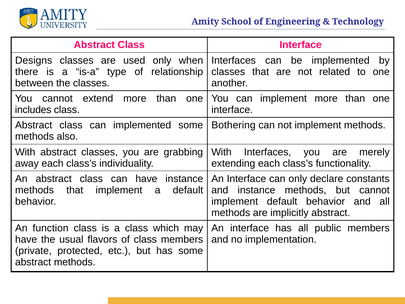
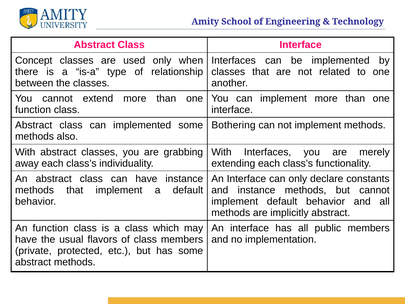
Designs: Designs -> Concept
includes at (33, 110): includes -> function
